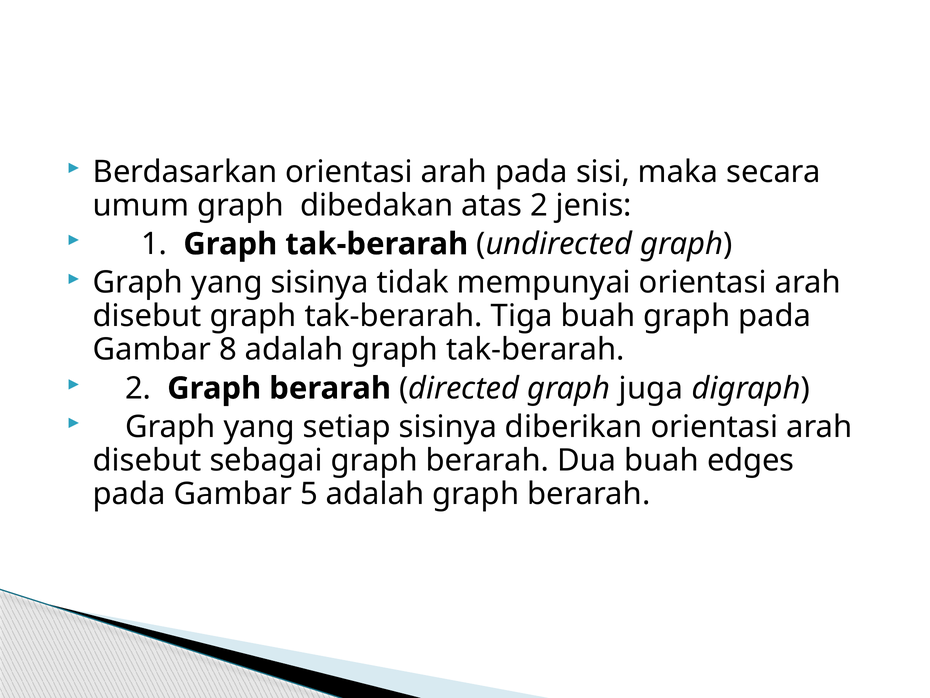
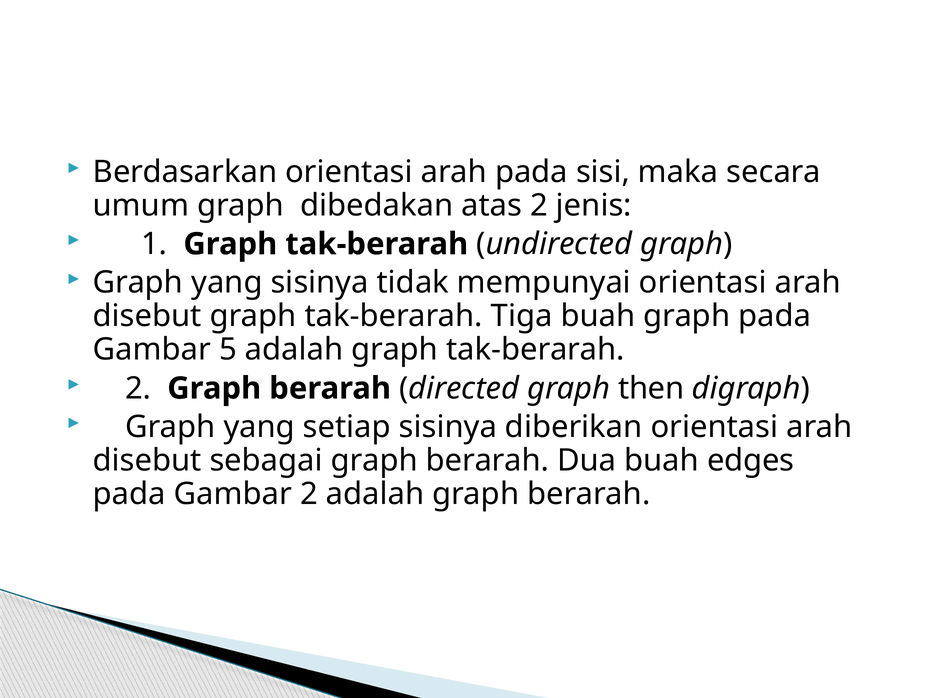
8: 8 -> 5
juga: juga -> then
Gambar 5: 5 -> 2
